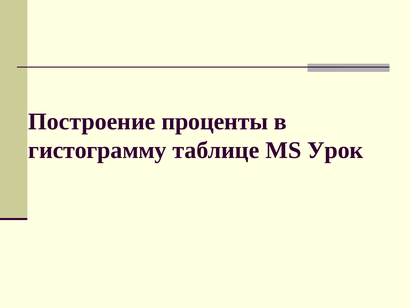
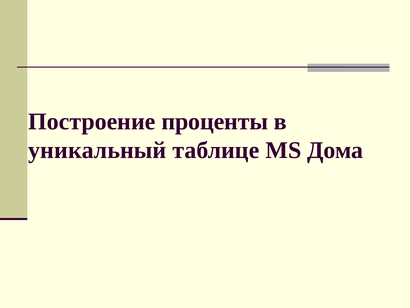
гистограмму: гистограмму -> уникальный
Урок: Урок -> Дома
